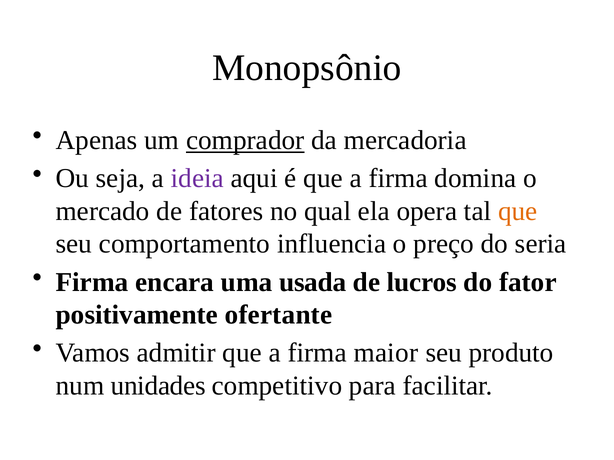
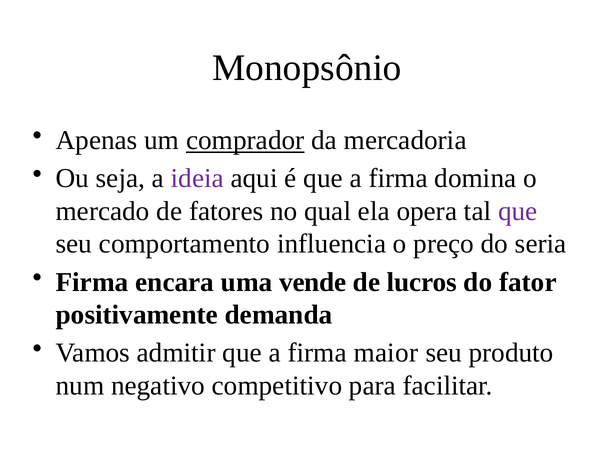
que at (518, 211) colour: orange -> purple
usada: usada -> vende
ofertante: ofertante -> demanda
unidades: unidades -> negativo
